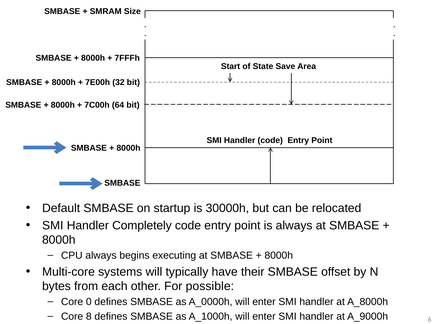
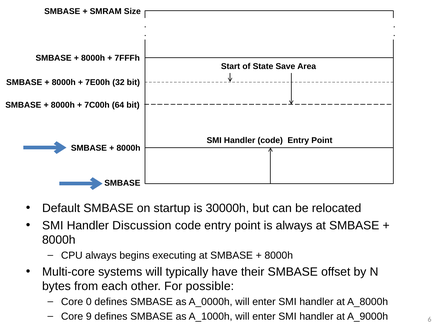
Completely: Completely -> Discussion
8: 8 -> 9
